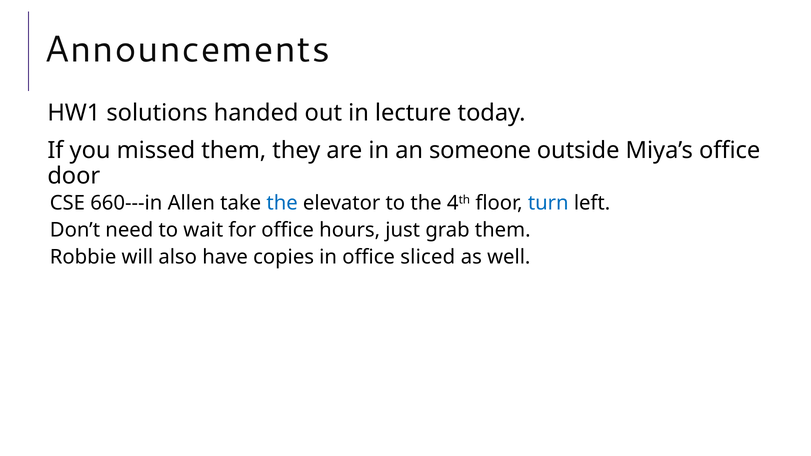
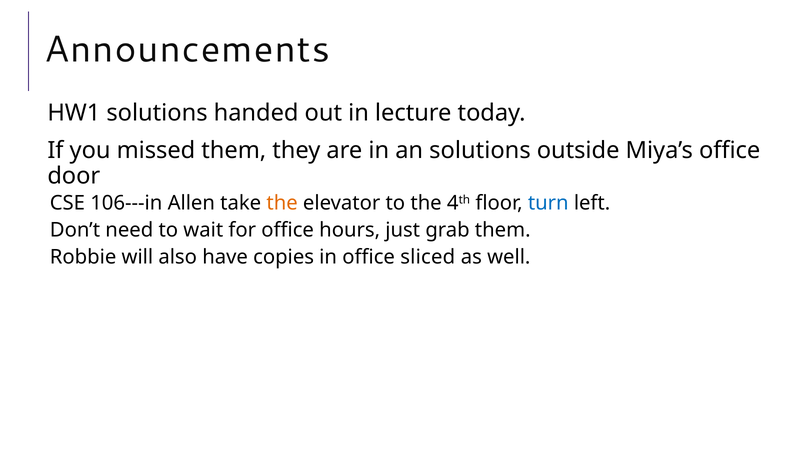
an someone: someone -> solutions
660---in: 660---in -> 106---in
the at (282, 203) colour: blue -> orange
